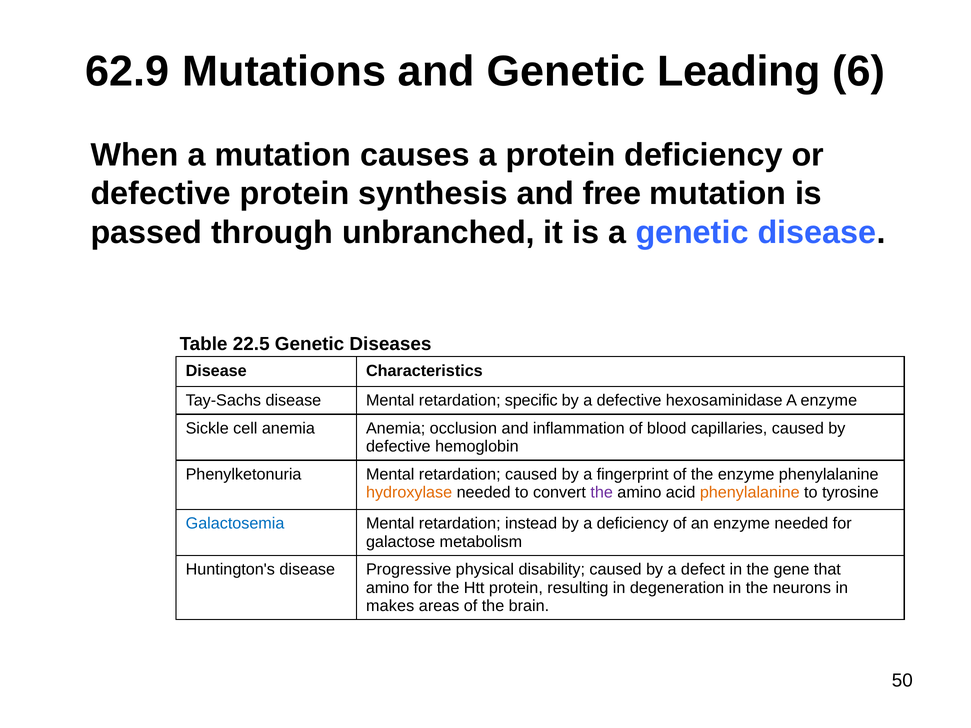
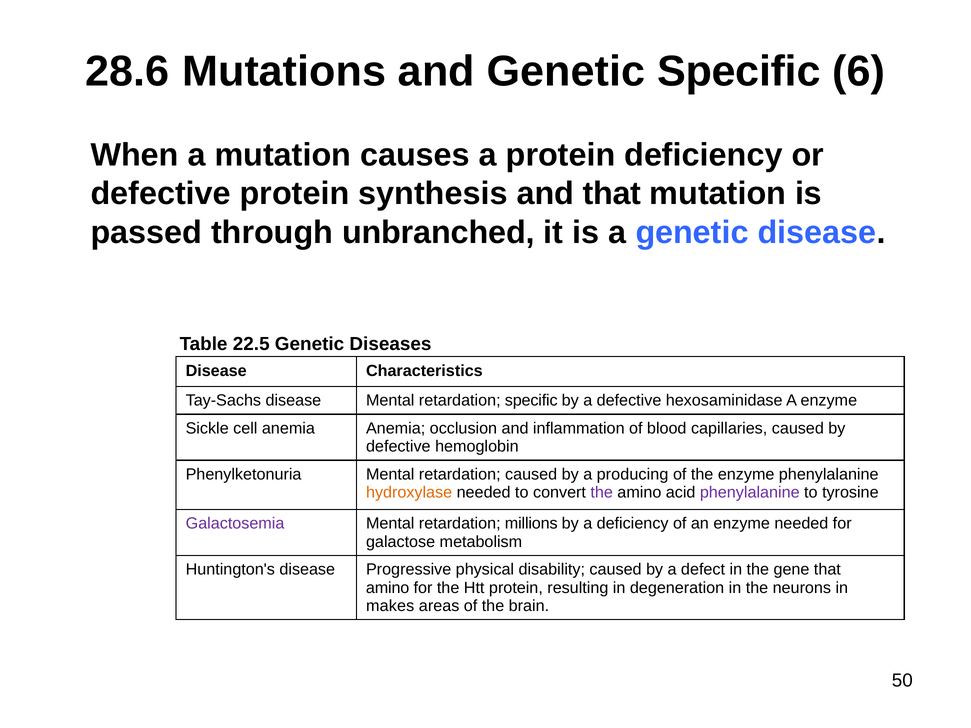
62.9: 62.9 -> 28.6
Genetic Leading: Leading -> Specific
and free: free -> that
fingerprint: fingerprint -> producing
phenylalanine at (750, 493) colour: orange -> purple
Galactosemia colour: blue -> purple
instead: instead -> millions
